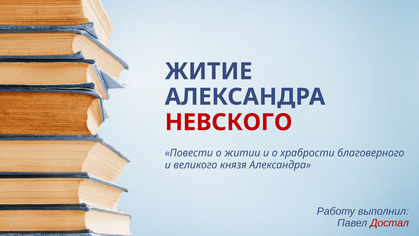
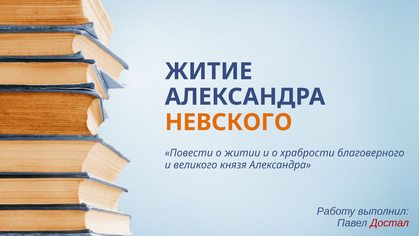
НЕВСКОГО colour: red -> orange
